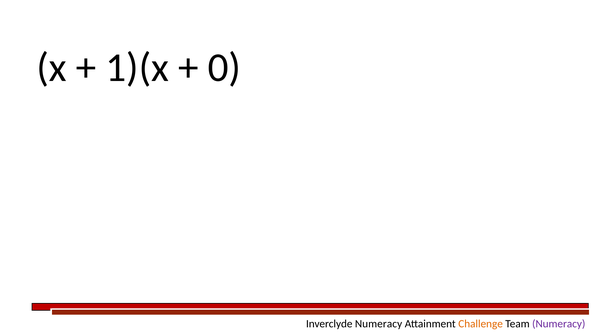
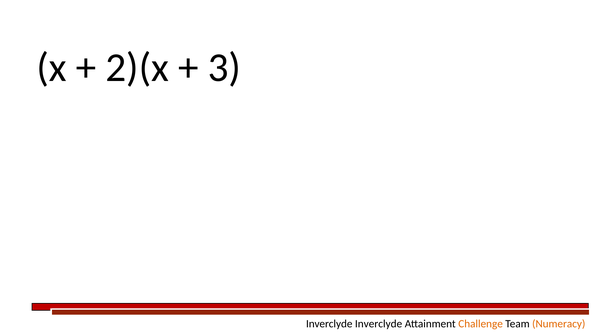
1)(x: 1)(x -> 2)(x
0: 0 -> 3
Inverclyde Numeracy: Numeracy -> Inverclyde
Numeracy at (559, 324) colour: purple -> orange
